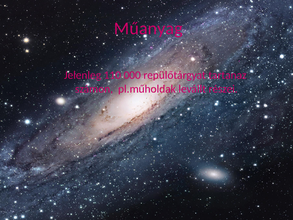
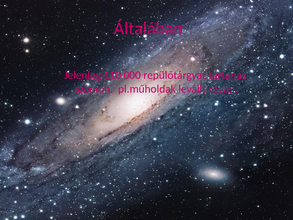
Műanyag: Műanyag -> Általában
